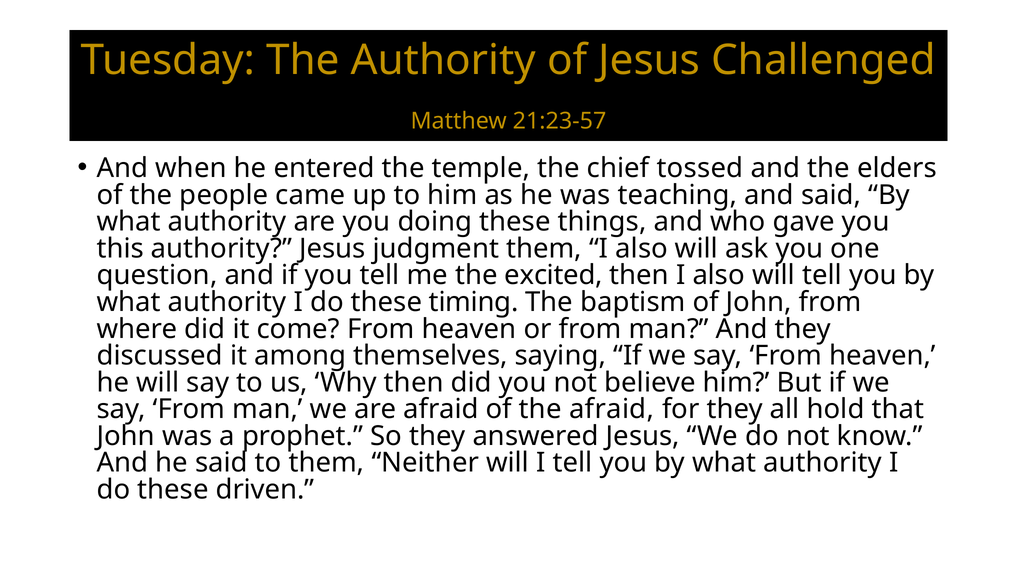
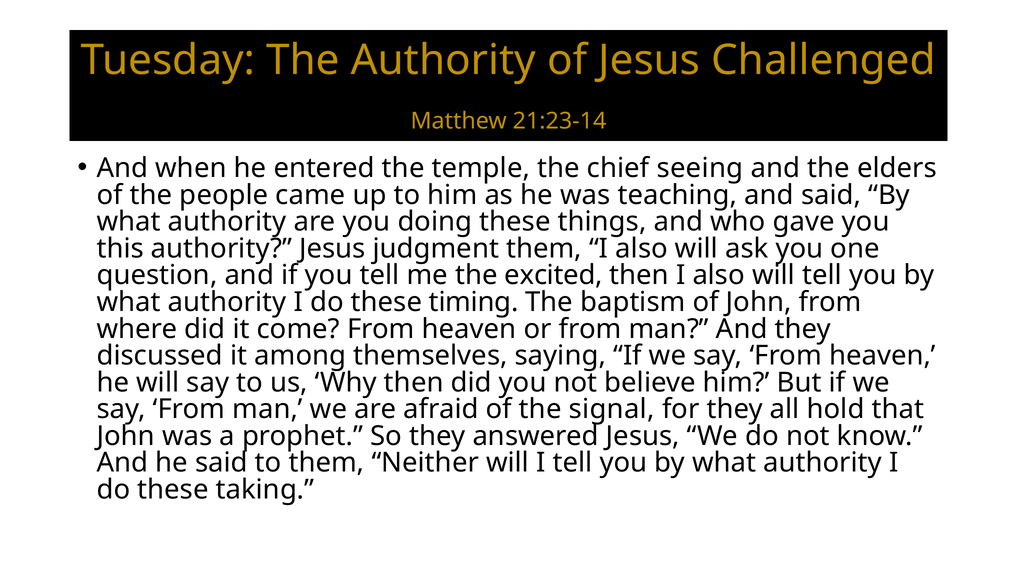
21:23-57: 21:23-57 -> 21:23-14
tossed: tossed -> seeing
the afraid: afraid -> signal
driven: driven -> taking
